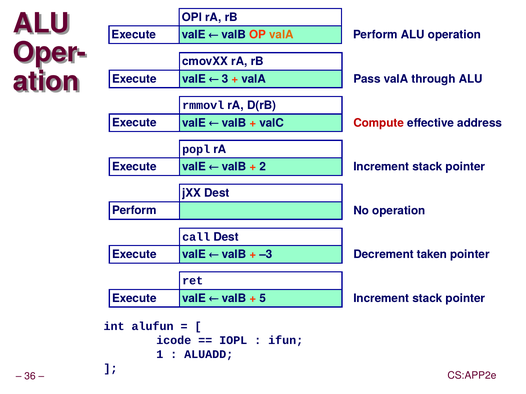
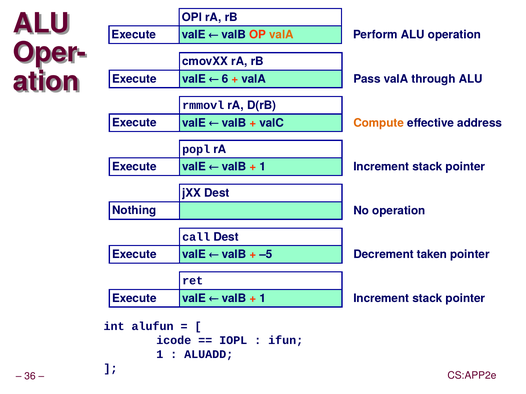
3: 3 -> 6
Compute colour: red -> orange
2 at (263, 167): 2 -> 1
Perform at (134, 211): Perform -> Nothing
–3: –3 -> –5
5 at (263, 299): 5 -> 1
